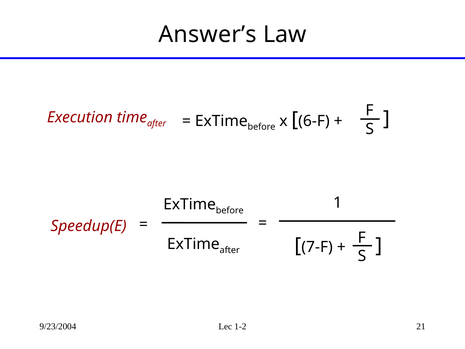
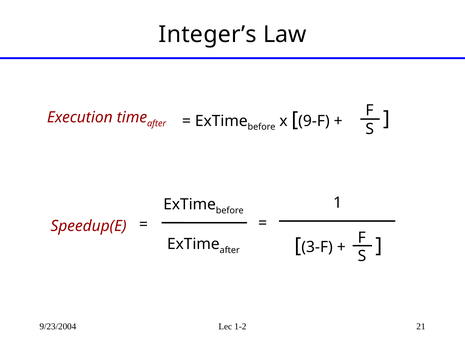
Answer’s: Answer’s -> Integer’s
6-F: 6-F -> 9-F
7-F: 7-F -> 3-F
